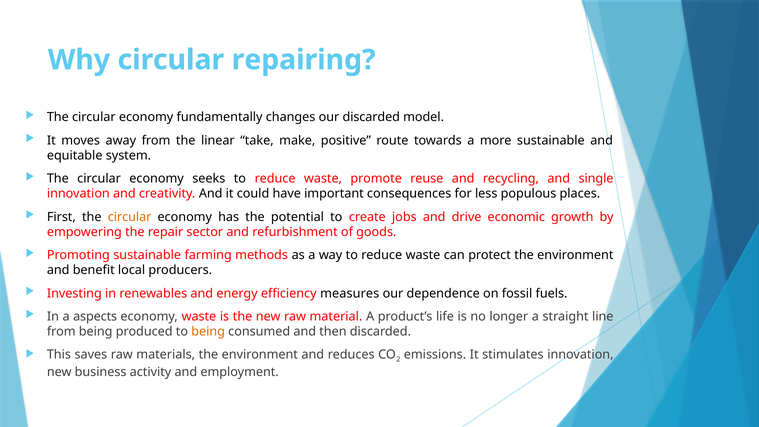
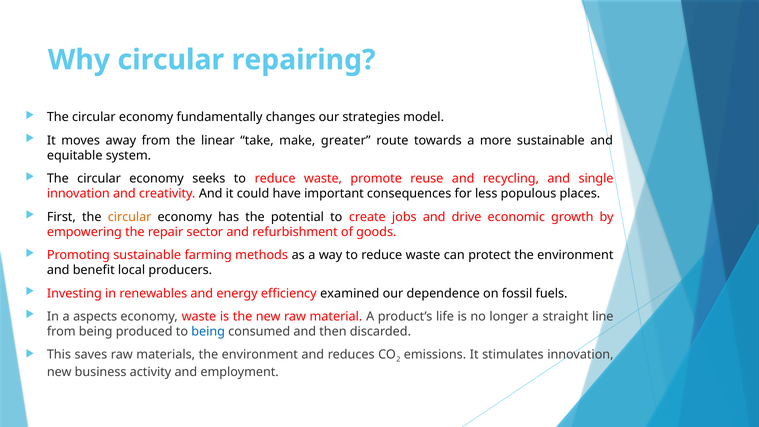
our discarded: discarded -> strategies
positive: positive -> greater
measures: measures -> examined
being at (208, 332) colour: orange -> blue
